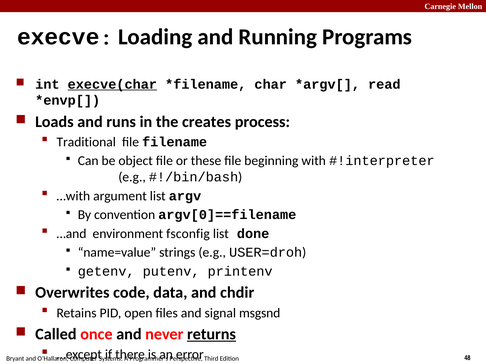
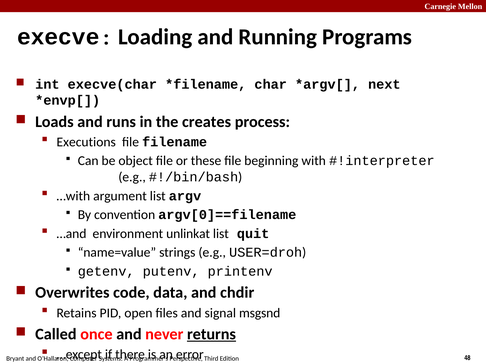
execve(char underline: present -> none
read: read -> next
Traditional: Traditional -> Executions
fsconfig: fsconfig -> unlinkat
done: done -> quit
